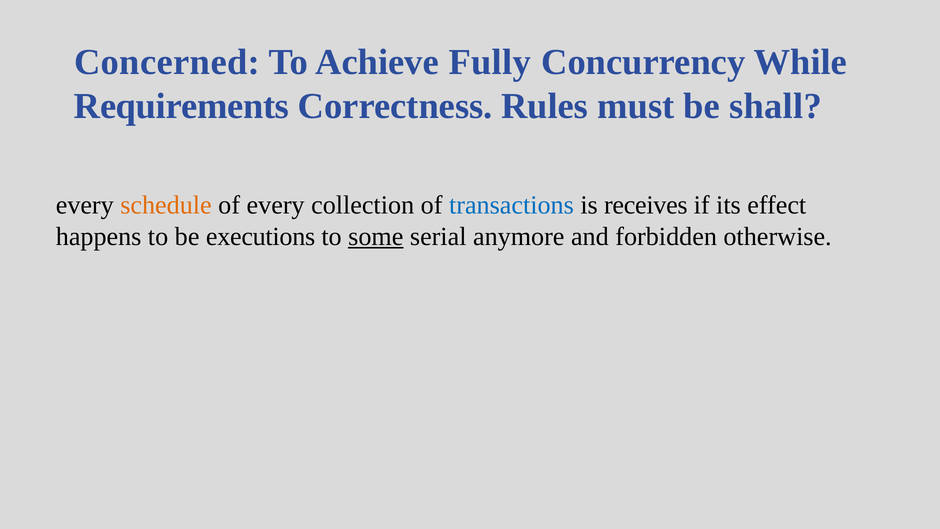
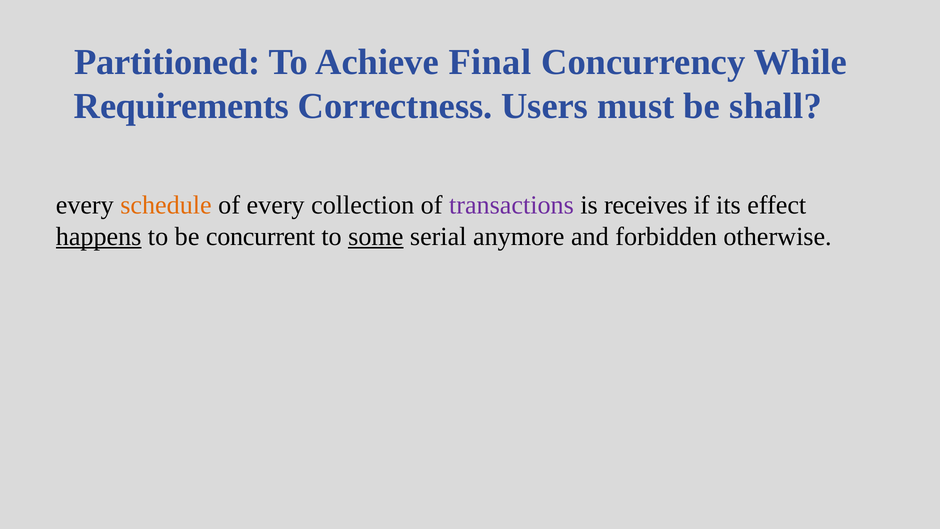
Concerned: Concerned -> Partitioned
Fully: Fully -> Final
Rules: Rules -> Users
transactions colour: blue -> purple
happens underline: none -> present
executions: executions -> concurrent
